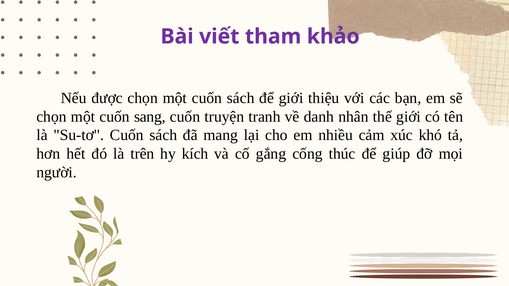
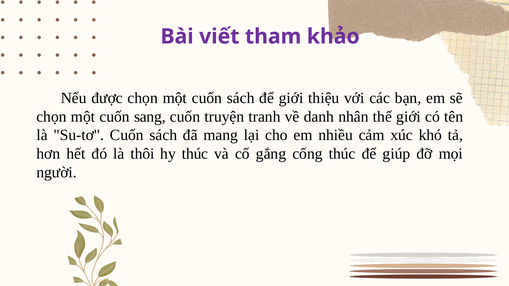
trên: trên -> thôi
hy kích: kích -> thúc
